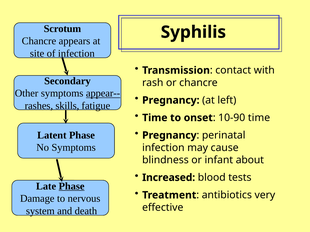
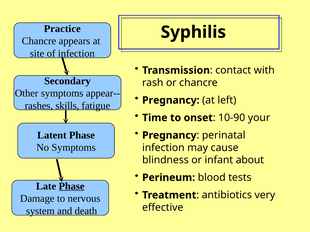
Scrotum: Scrotum -> Practice
appear-- underline: present -> none
10-90 time: time -> your
Increased: Increased -> Perineum
